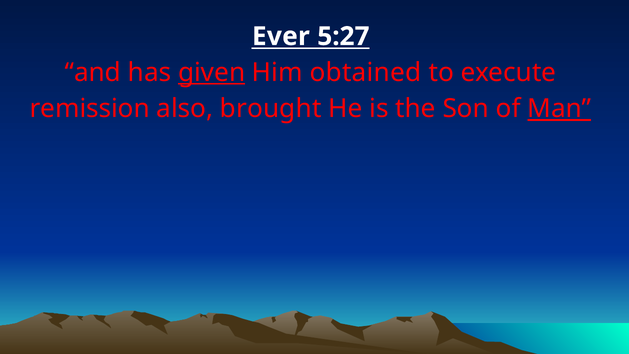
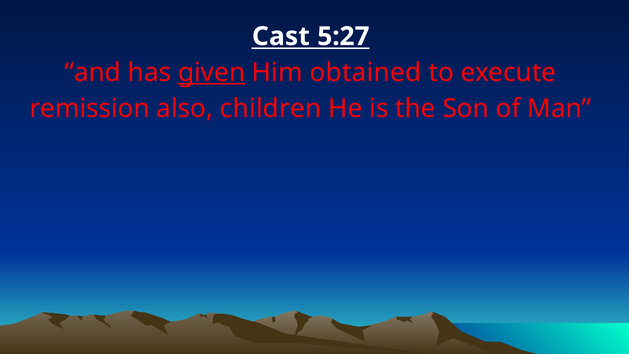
Ever: Ever -> Cast
brought: brought -> children
Man underline: present -> none
